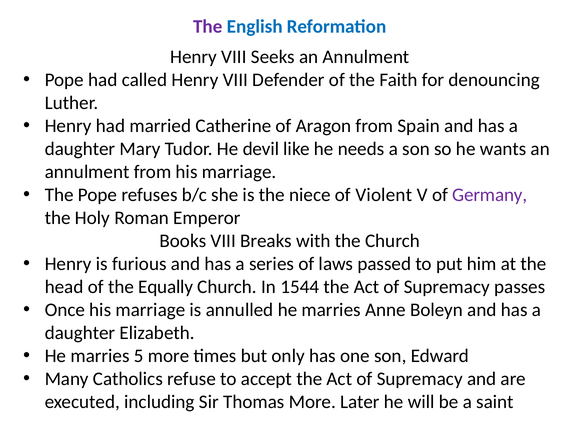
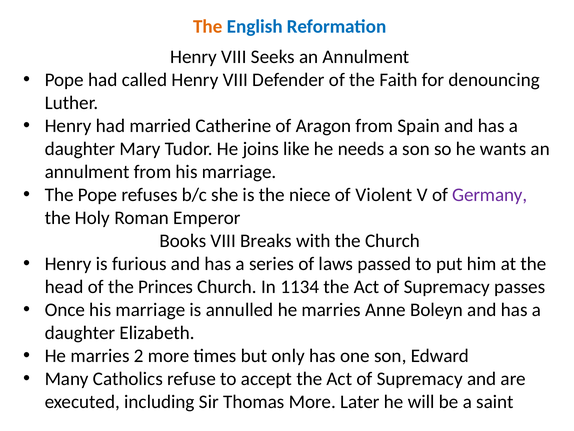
The at (208, 26) colour: purple -> orange
devil: devil -> joins
Equally: Equally -> Princes
1544: 1544 -> 1134
5: 5 -> 2
